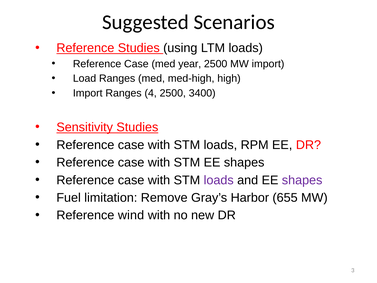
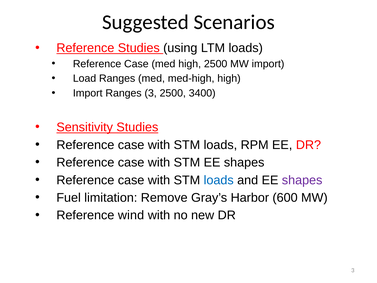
med year: year -> high
Ranges 4: 4 -> 3
loads at (219, 180) colour: purple -> blue
655: 655 -> 600
